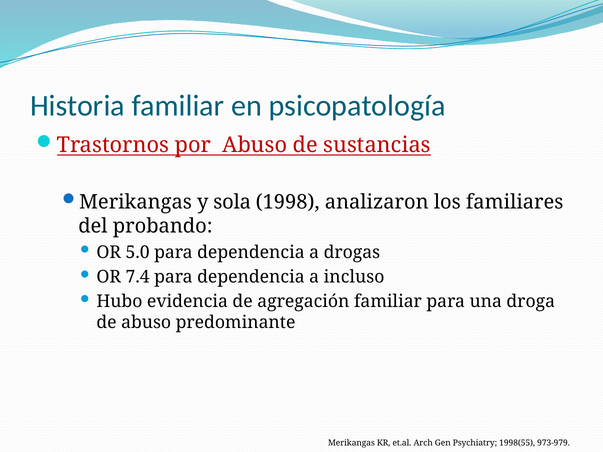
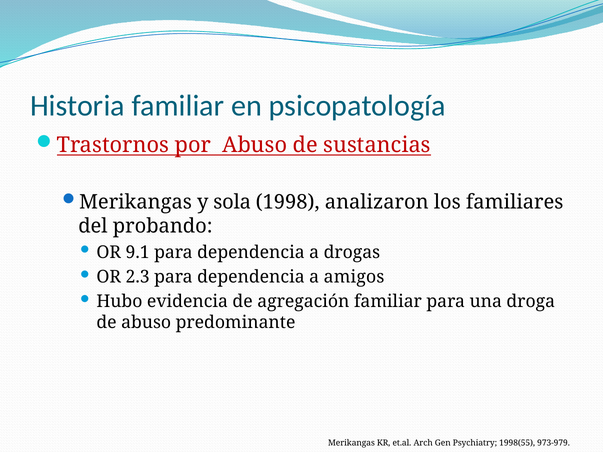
5.0: 5.0 -> 9.1
7.4: 7.4 -> 2.3
incluso: incluso -> amigos
